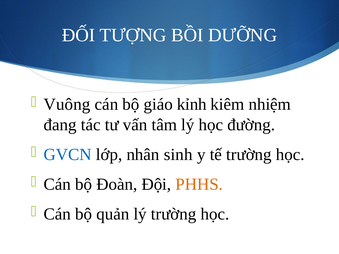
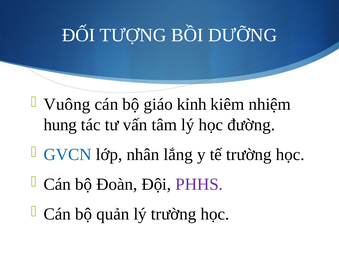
đang: đang -> hung
sinh: sinh -> lắng
PHHS colour: orange -> purple
